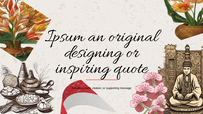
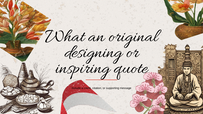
Ipsum: Ipsum -> What
